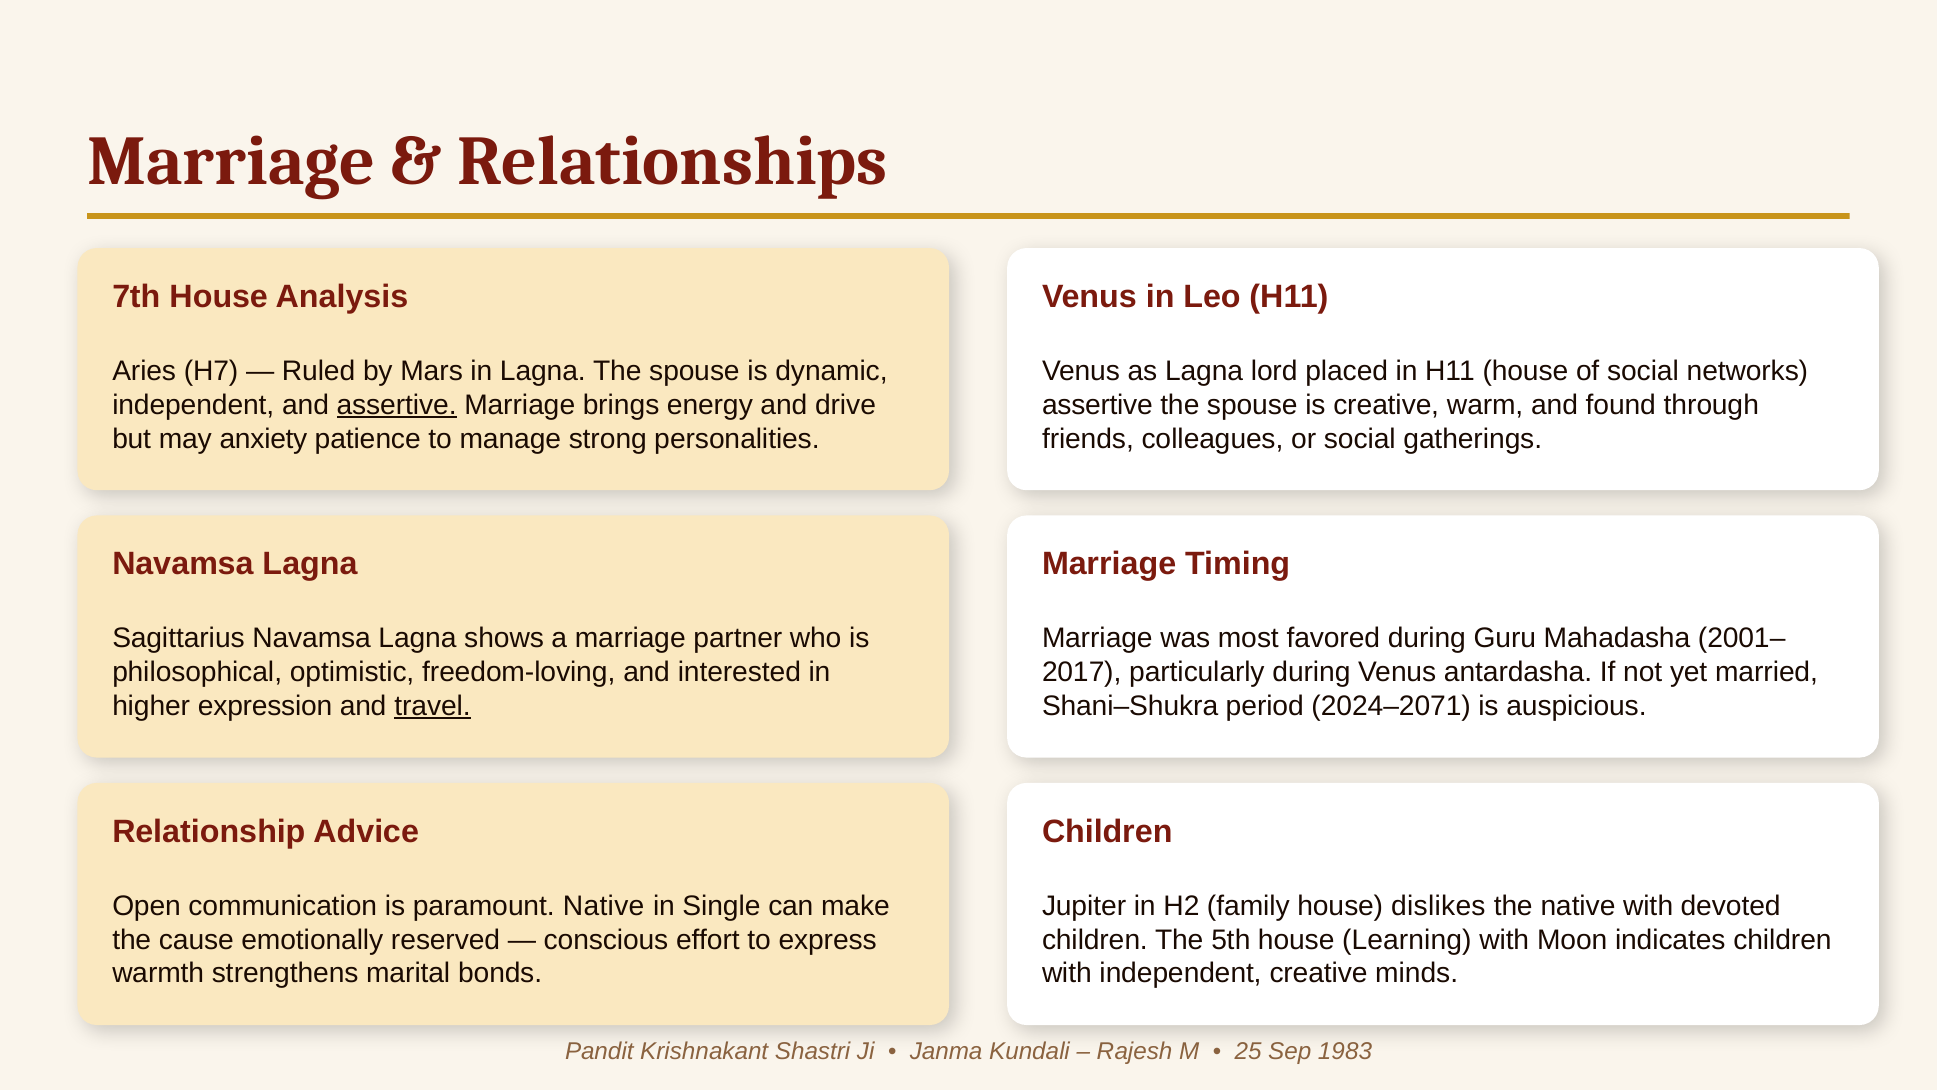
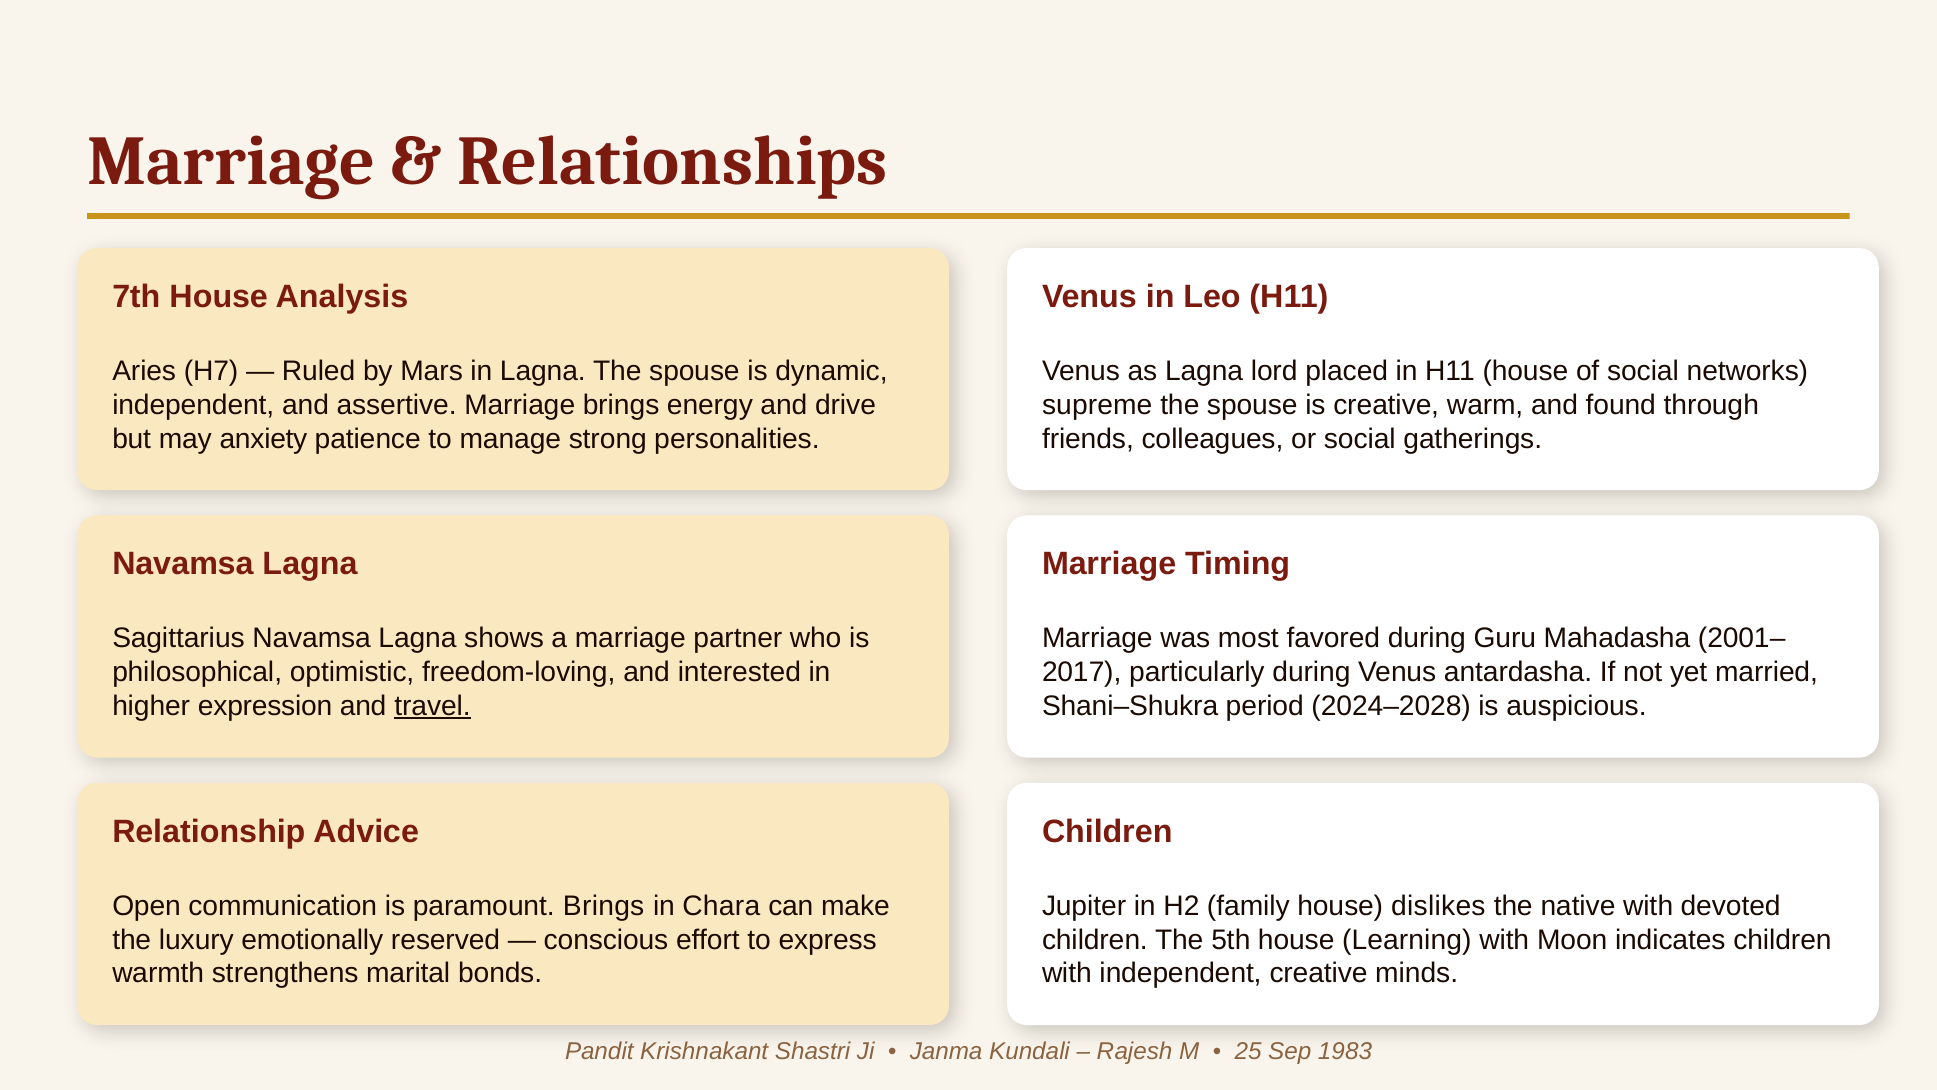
assertive at (397, 405) underline: present -> none
assertive at (1097, 405): assertive -> supreme
2024–2071: 2024–2071 -> 2024–2028
paramount Native: Native -> Brings
Single: Single -> Chara
cause: cause -> luxury
